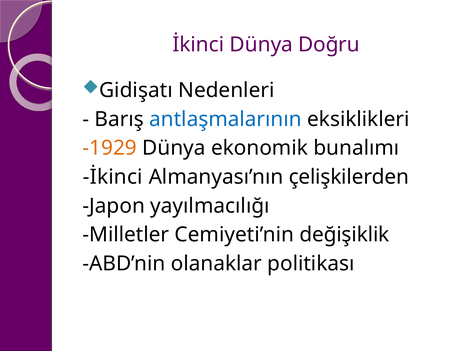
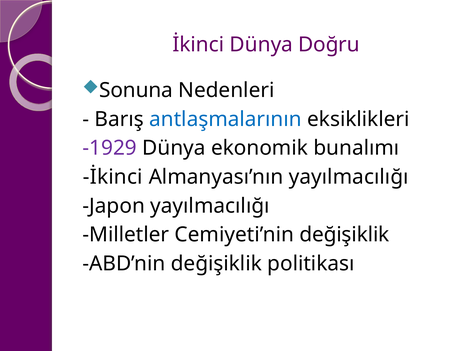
Gidişatı: Gidişatı -> Sonuna
-1929 colour: orange -> purple
Almanyası’nın çelişkilerden: çelişkilerden -> yayılmacılığı
ABD’nin olanaklar: olanaklar -> değişiklik
